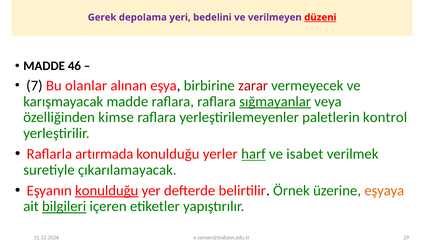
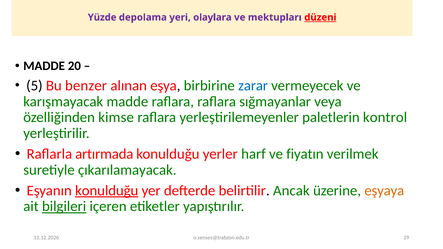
Gerek: Gerek -> Yüzde
bedelini: bedelini -> olaylara
verilmeyen: verilmeyen -> mektupları
46: 46 -> 20
7: 7 -> 5
olanlar: olanlar -> benzer
zarar colour: red -> blue
sığmayanlar underline: present -> none
harf underline: present -> none
isabet: isabet -> fiyatın
Örnek: Örnek -> Ancak
